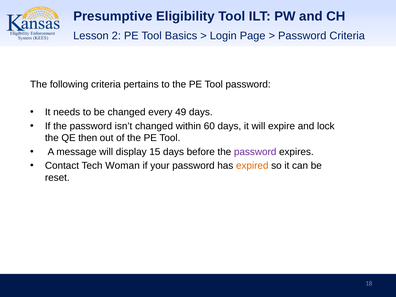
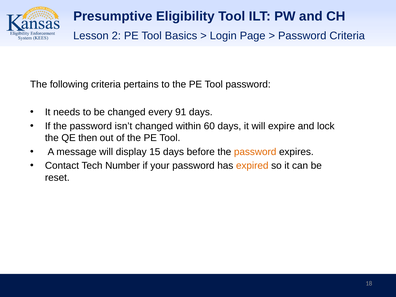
49: 49 -> 91
password at (255, 152) colour: purple -> orange
Woman: Woman -> Number
